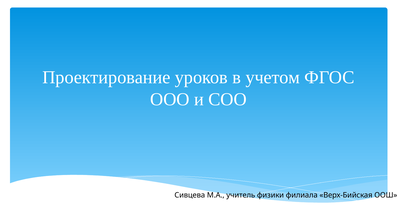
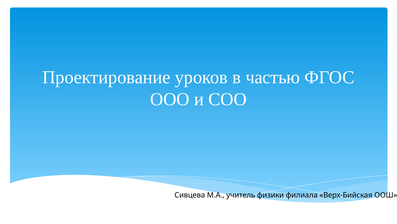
учетом: учетом -> частью
